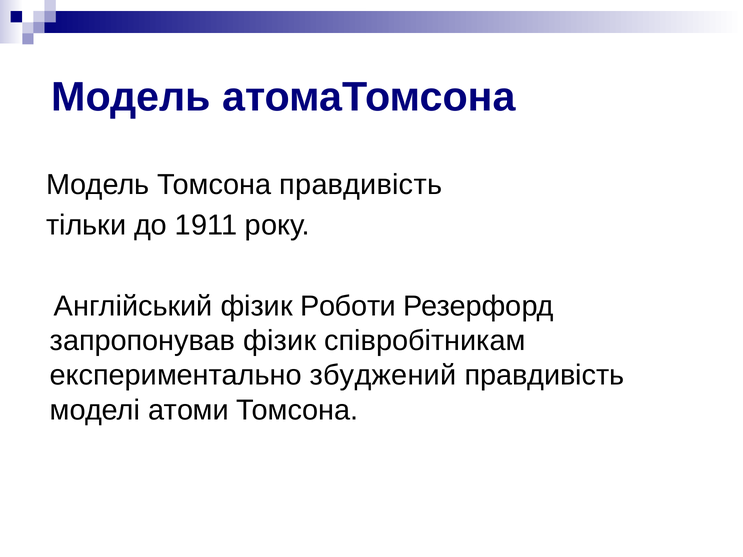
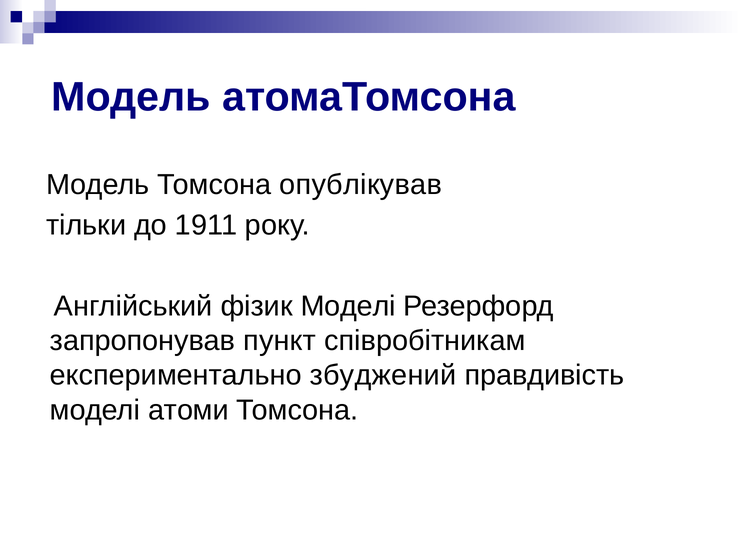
Томсона правдивість: правдивість -> опублікував
фізик Роботи: Роботи -> Моделі
запропонував фізик: фізик -> пункт
